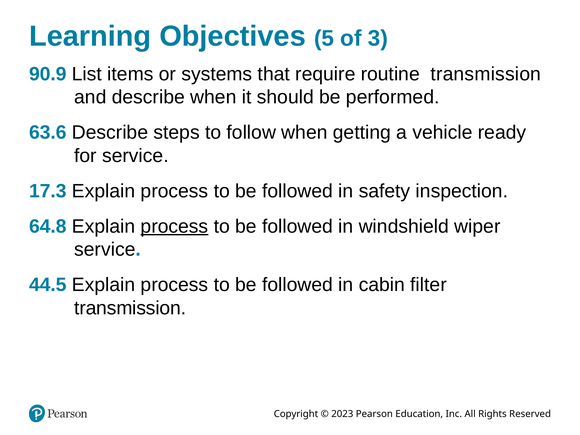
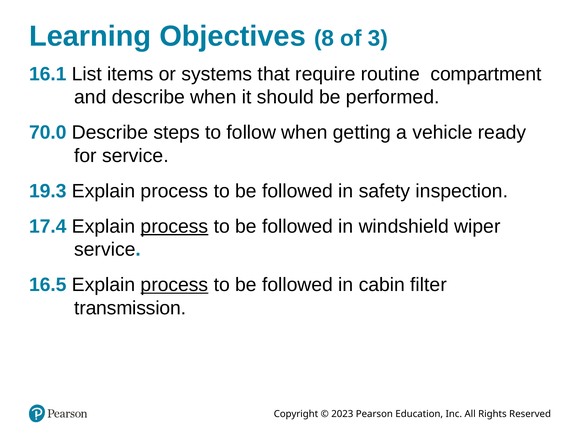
5: 5 -> 8
90.9: 90.9 -> 16.1
routine transmission: transmission -> compartment
63.6: 63.6 -> 70.0
17.3: 17.3 -> 19.3
64.8: 64.8 -> 17.4
44.5: 44.5 -> 16.5
process at (174, 285) underline: none -> present
